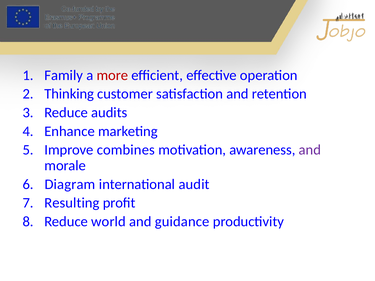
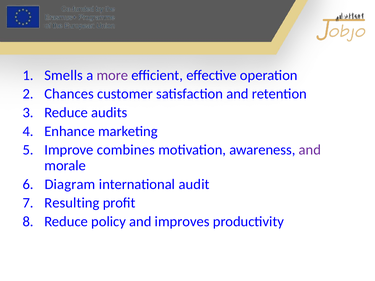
Family: Family -> Smells
more colour: red -> purple
Thinking: Thinking -> Chances
world: world -> policy
guidance: guidance -> improves
